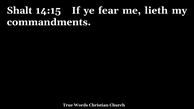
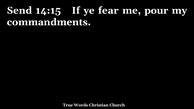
Shalt: Shalt -> Send
lieth: lieth -> pour
